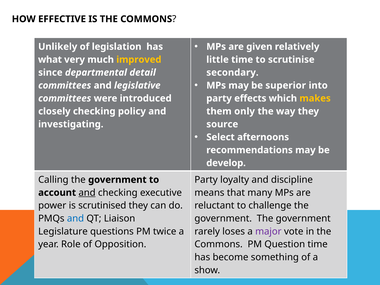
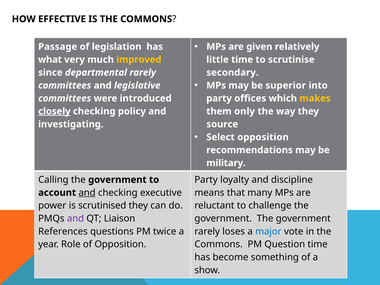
Unlikely: Unlikely -> Passage
departmental detail: detail -> rarely
effects: effects -> offices
closely underline: none -> present
Select afternoons: afternoons -> opposition
develop: develop -> military
and at (75, 219) colour: blue -> purple
Legislature: Legislature -> References
major colour: purple -> blue
